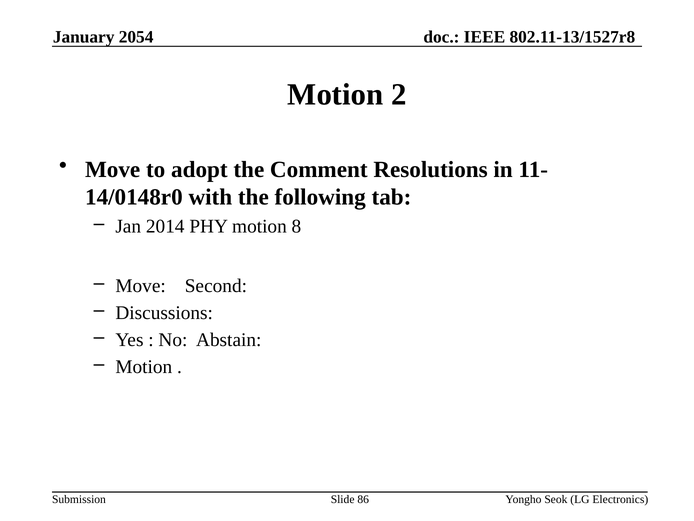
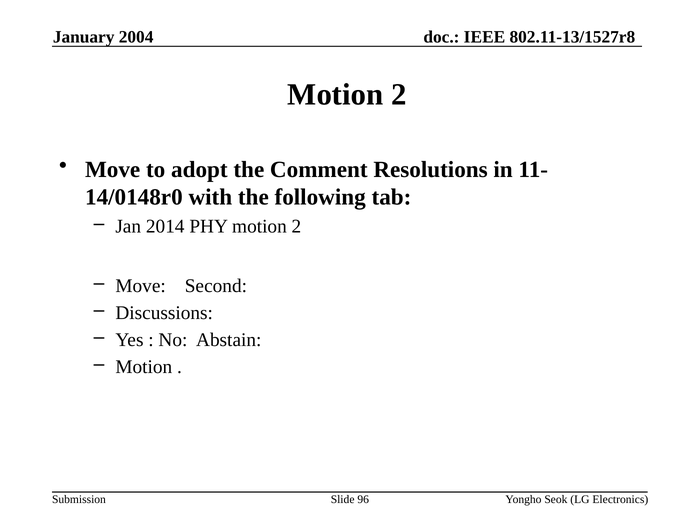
2054: 2054 -> 2004
PHY motion 8: 8 -> 2
86: 86 -> 96
